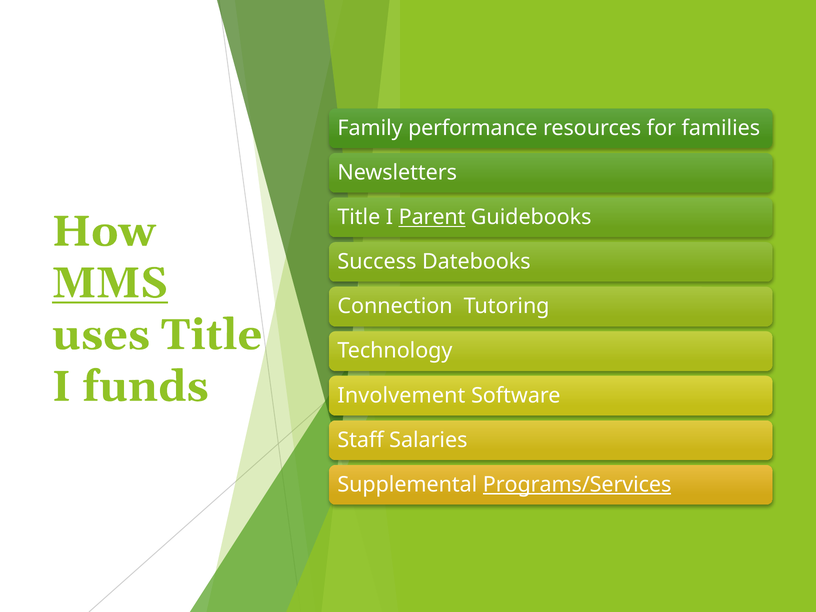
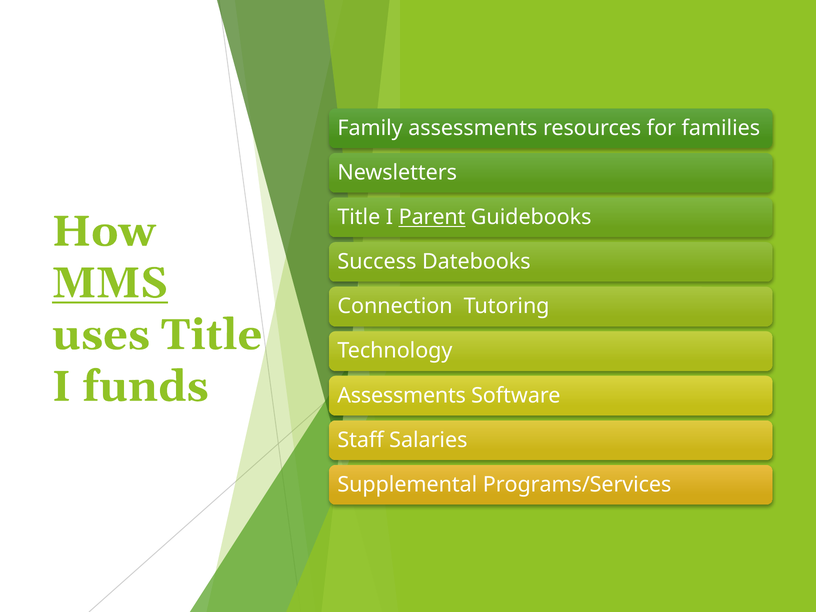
Family performance: performance -> assessments
Involvement at (401, 395): Involvement -> Assessments
Programs/Services underline: present -> none
